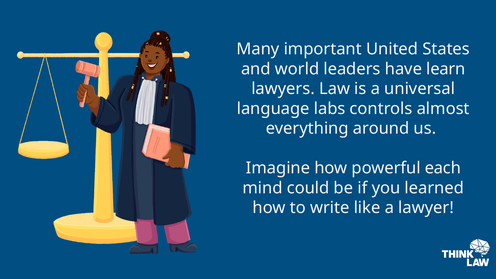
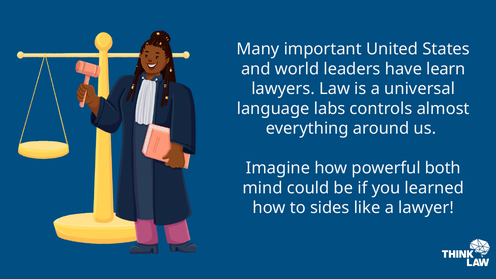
each: each -> both
write: write -> sides
